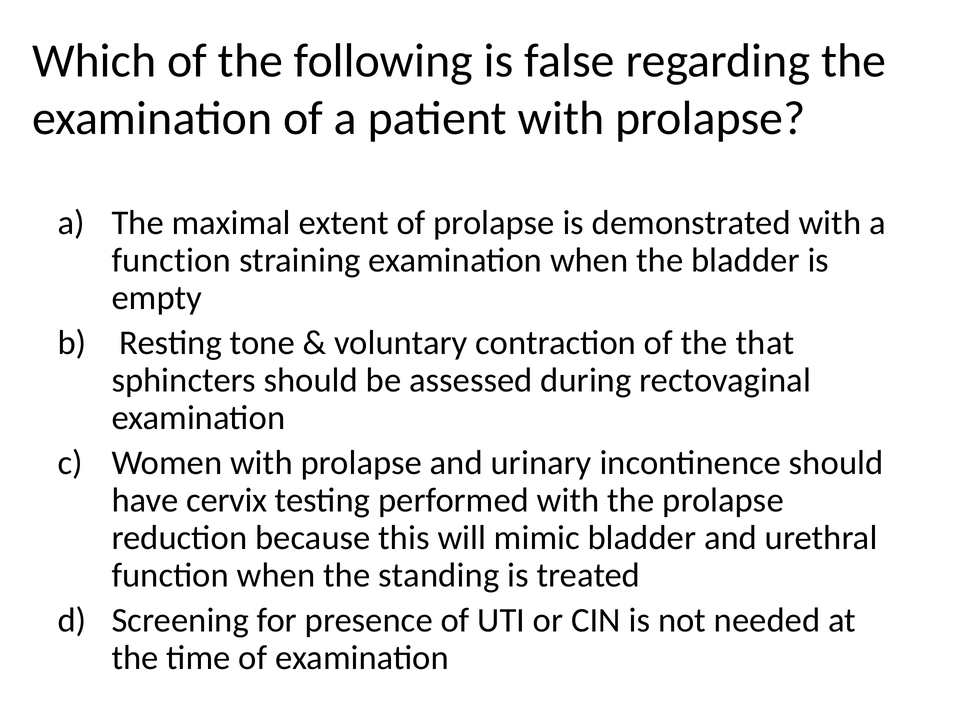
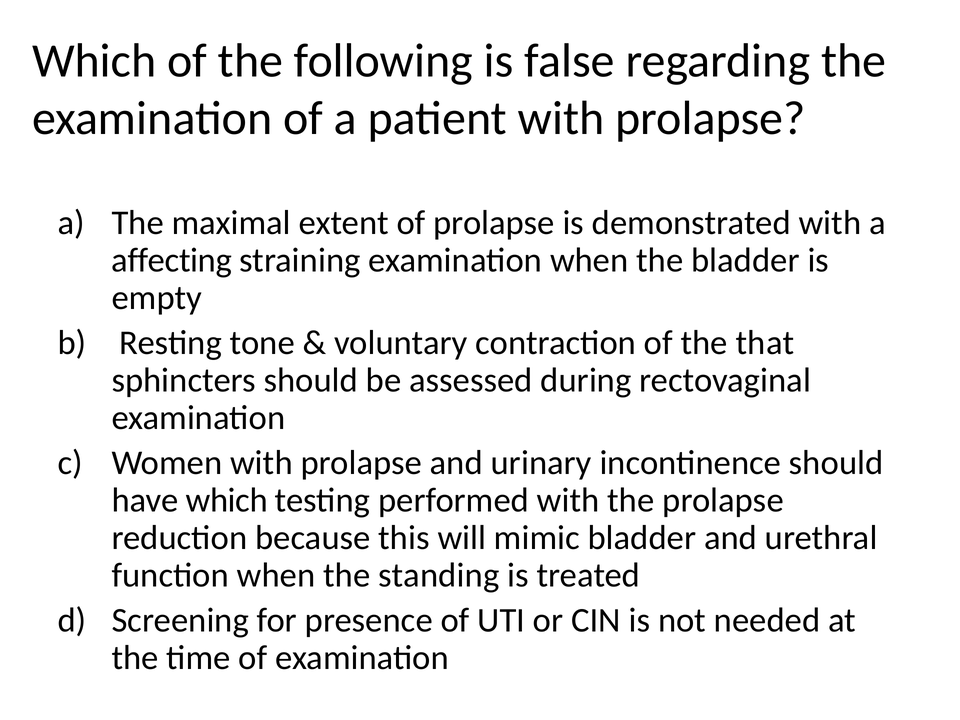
function at (171, 260): function -> affecting
have cervix: cervix -> which
